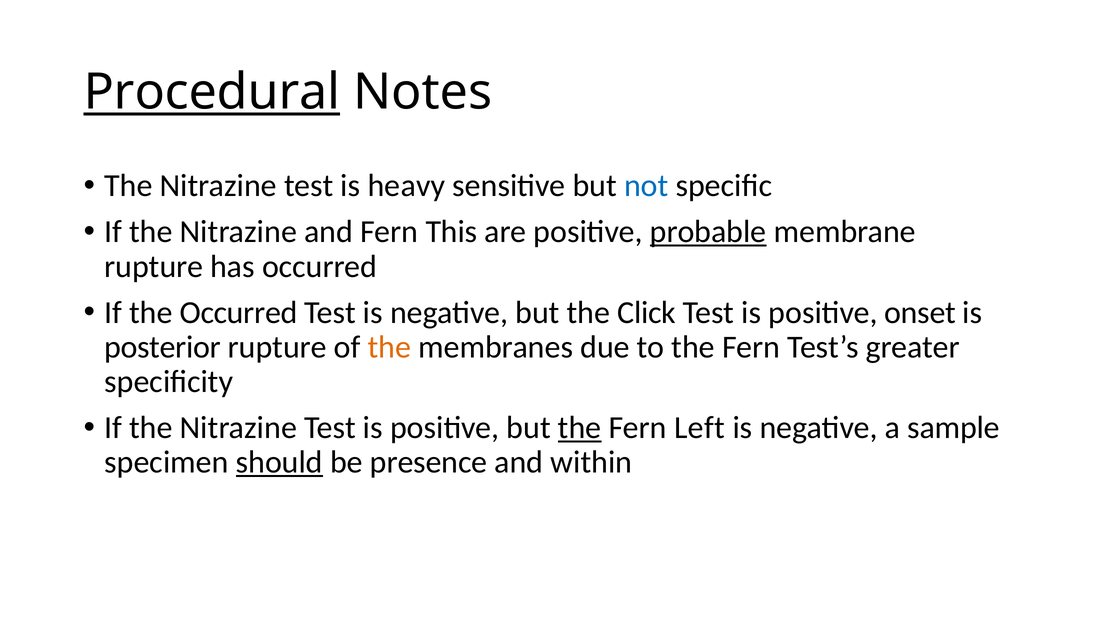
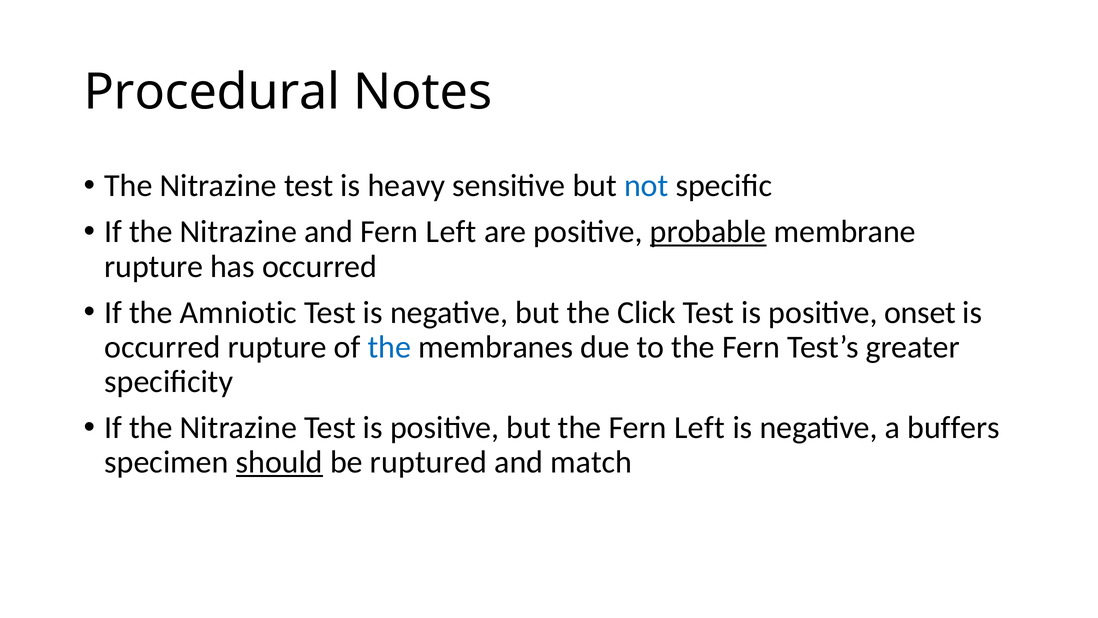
Procedural underline: present -> none
and Fern This: This -> Left
the Occurred: Occurred -> Amniotic
posterior at (163, 347): posterior -> occurred
the at (389, 347) colour: orange -> blue
the at (580, 428) underline: present -> none
sample: sample -> buffers
presence: presence -> ruptured
within: within -> match
